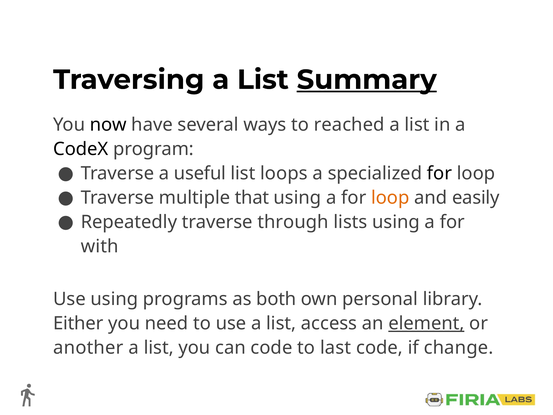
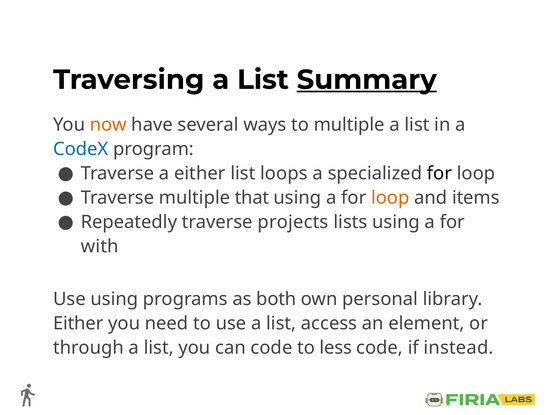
now colour: black -> orange
to reached: reached -> multiple
CodeX colour: black -> blue
a useful: useful -> either
easily: easily -> items
through: through -> projects
element underline: present -> none
another: another -> through
last: last -> less
change: change -> instead
